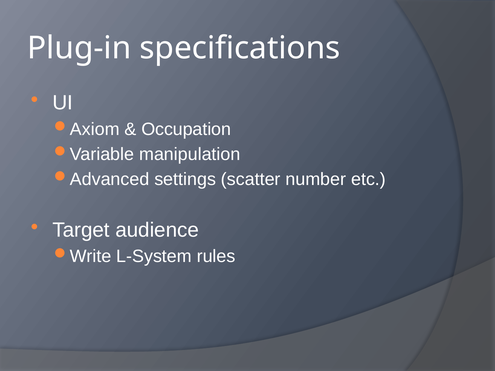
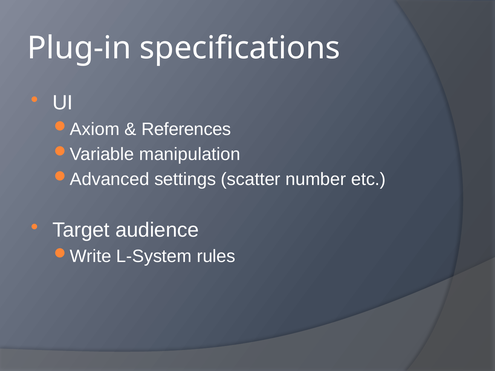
Occupation: Occupation -> References
